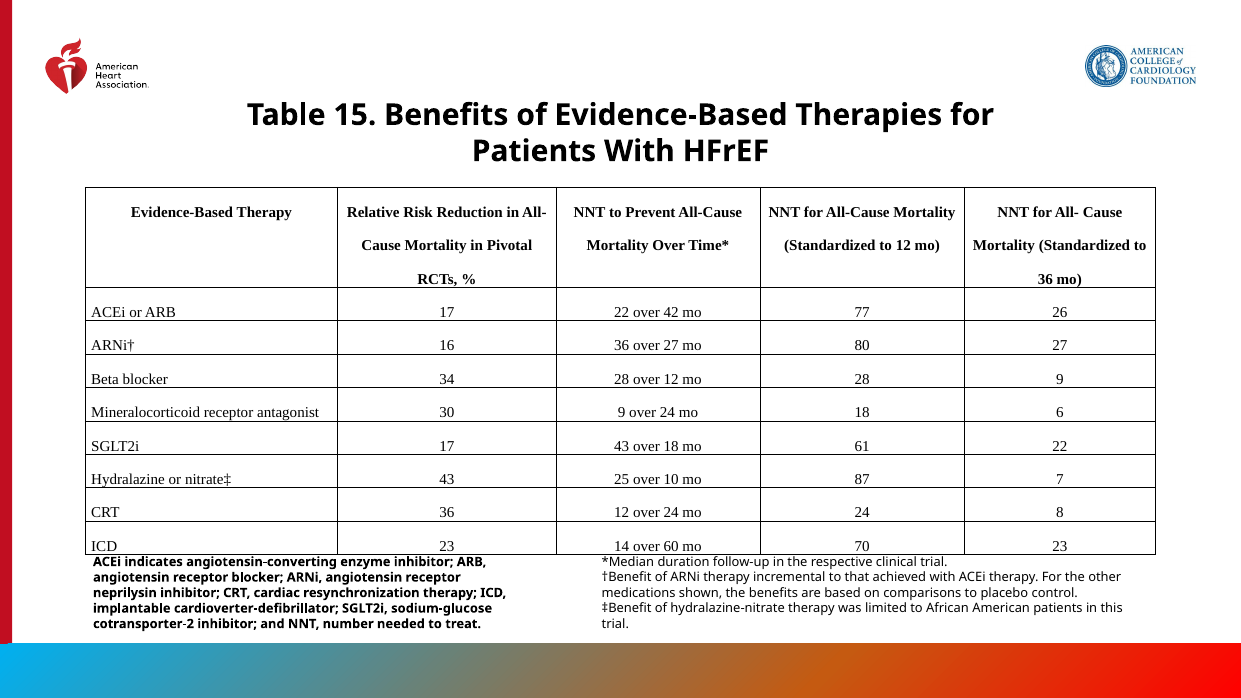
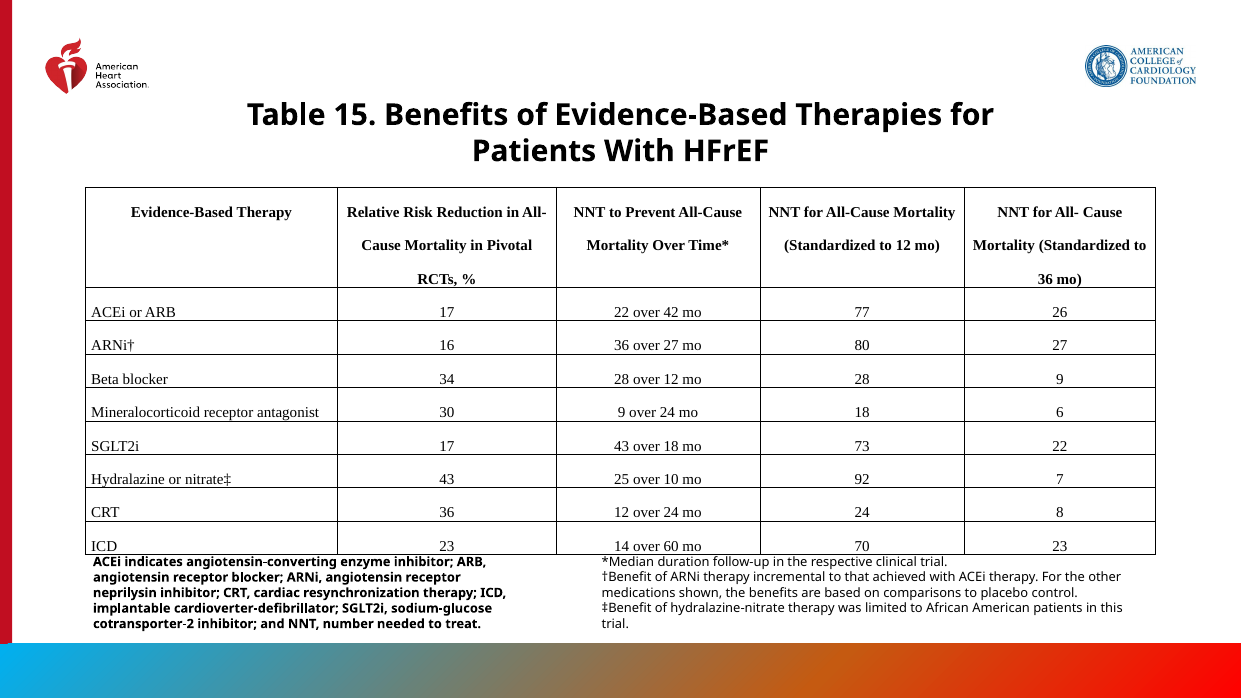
61: 61 -> 73
mo 87: 87 -> 92
